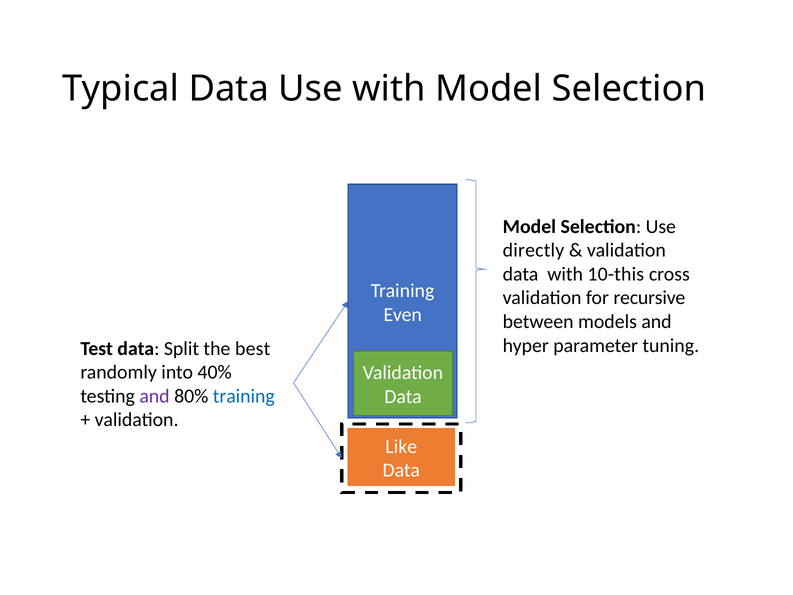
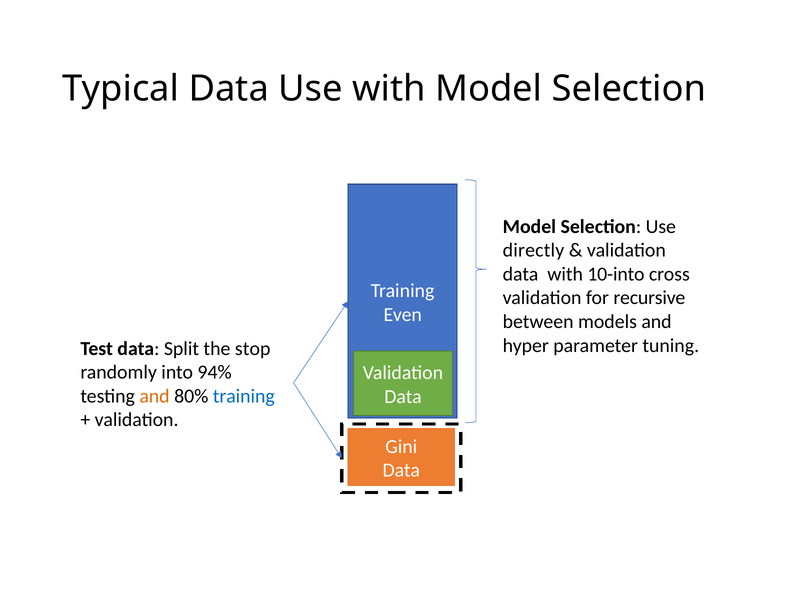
10-this: 10-this -> 10-into
best: best -> stop
40%: 40% -> 94%
and at (155, 396) colour: purple -> orange
Like: Like -> Gini
